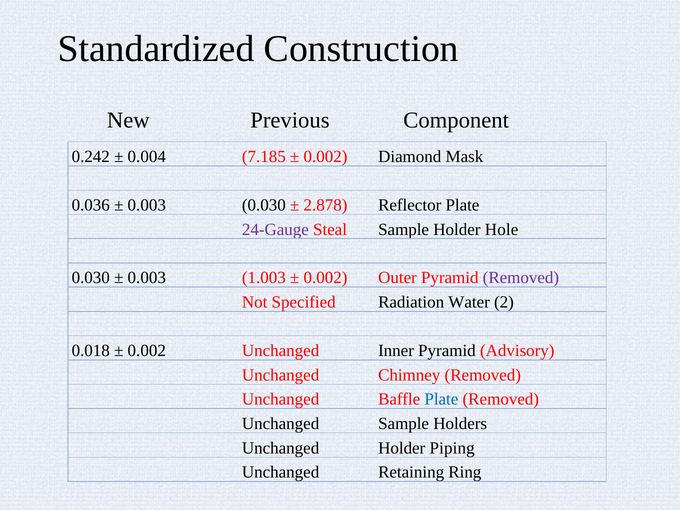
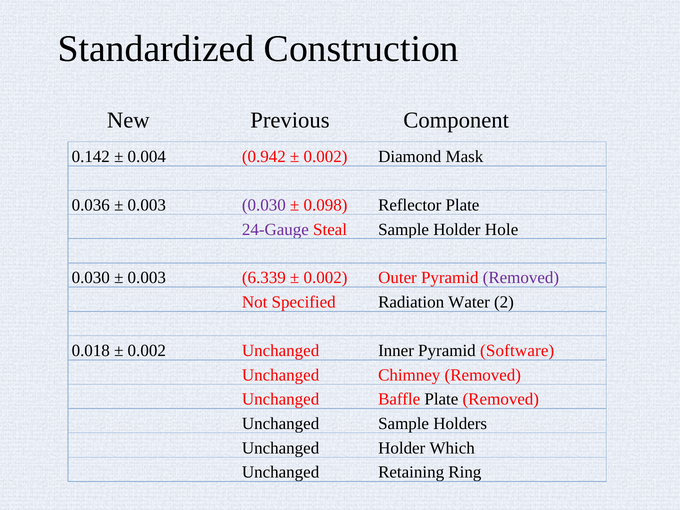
0.242: 0.242 -> 0.142
7.185: 7.185 -> 0.942
0.030 at (264, 205) colour: black -> purple
2.878: 2.878 -> 0.098
1.003: 1.003 -> 6.339
Advisory: Advisory -> Software
Plate at (441, 399) colour: blue -> black
Piping: Piping -> Which
